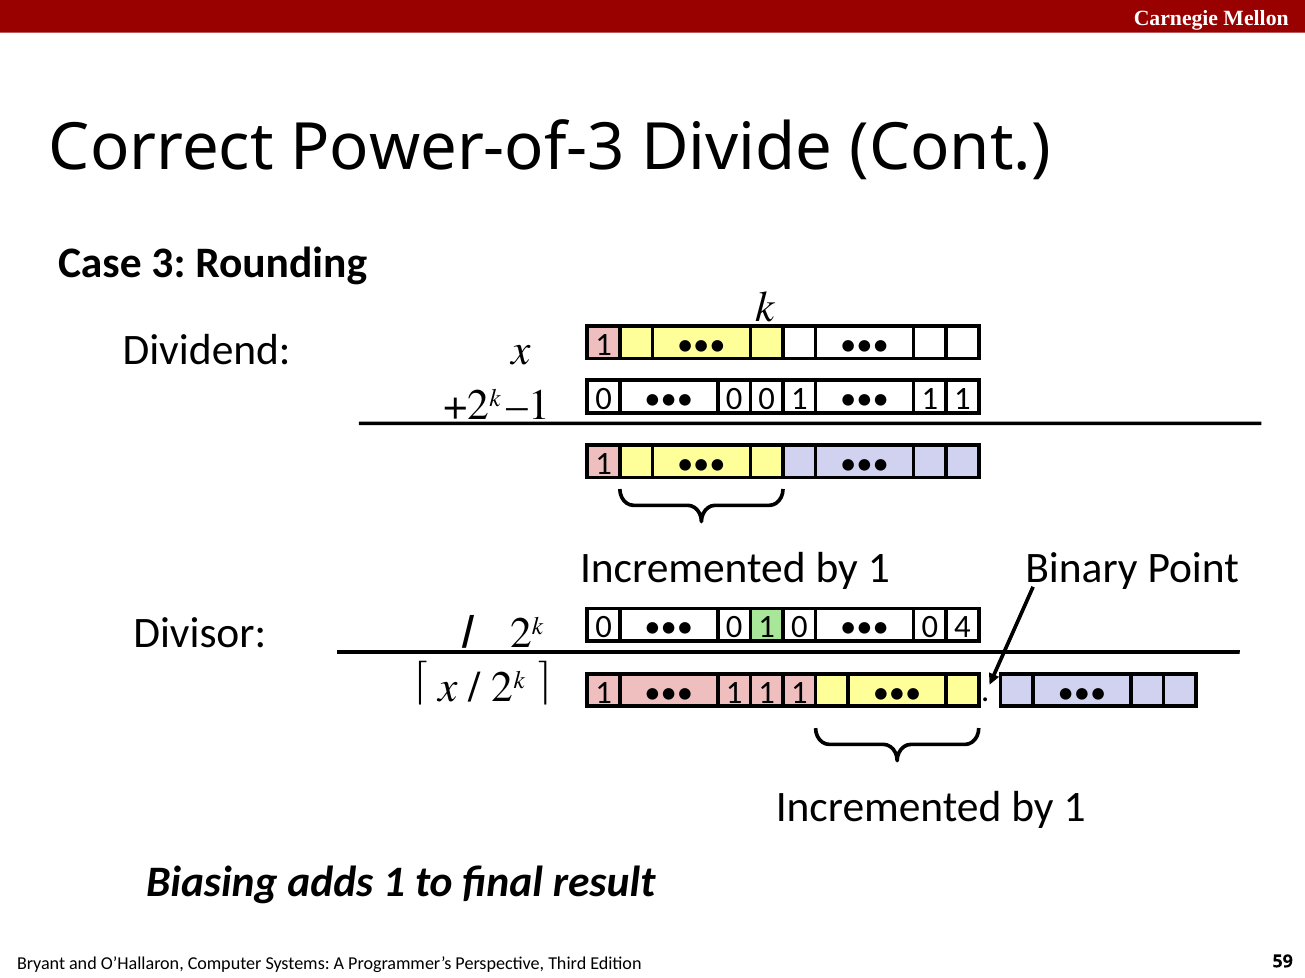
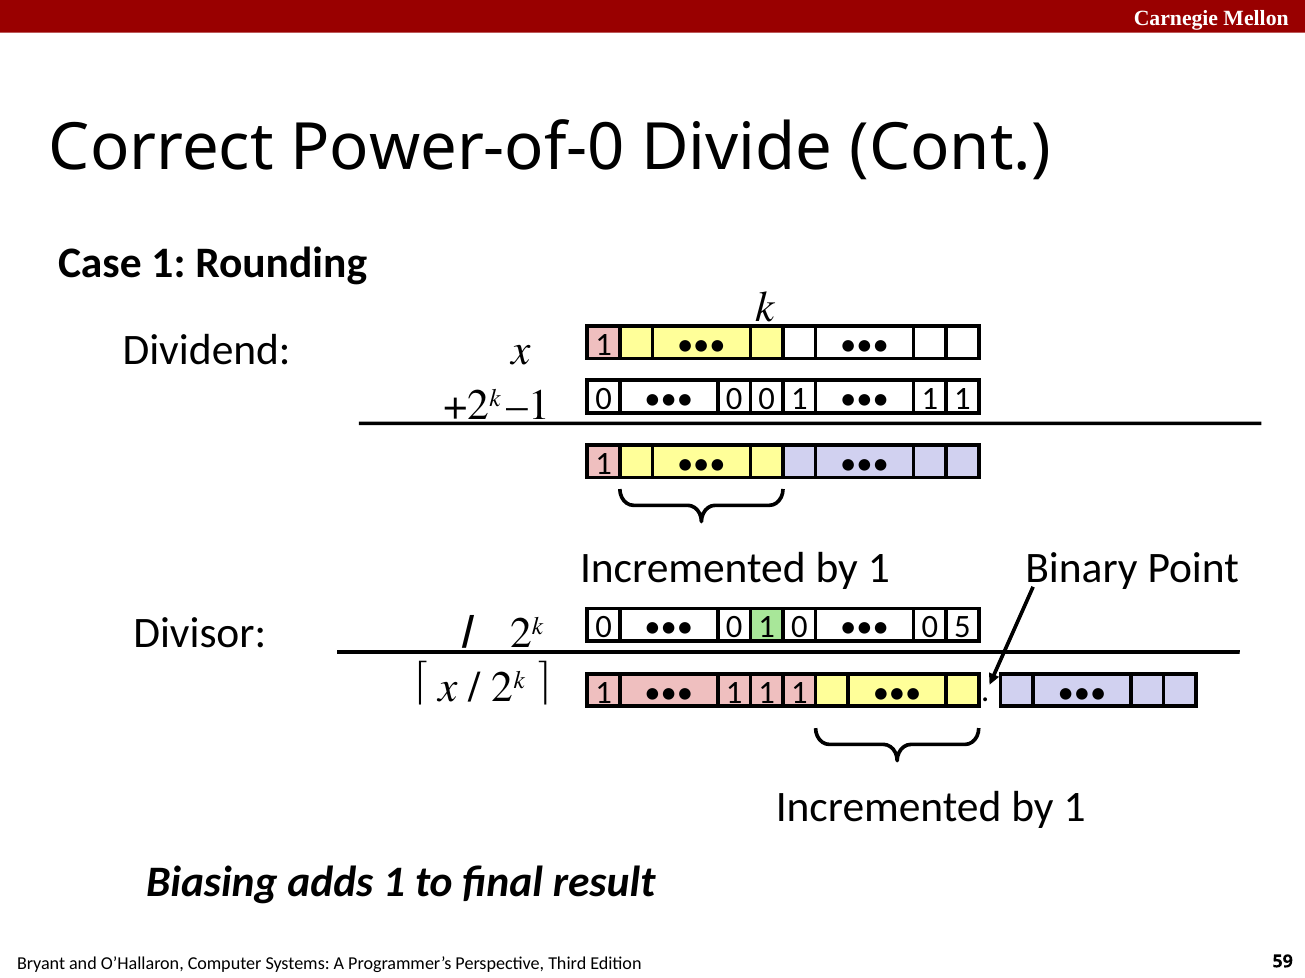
Power-of-3: Power-of-3 -> Power-of-0
Case 3: 3 -> 1
4: 4 -> 5
